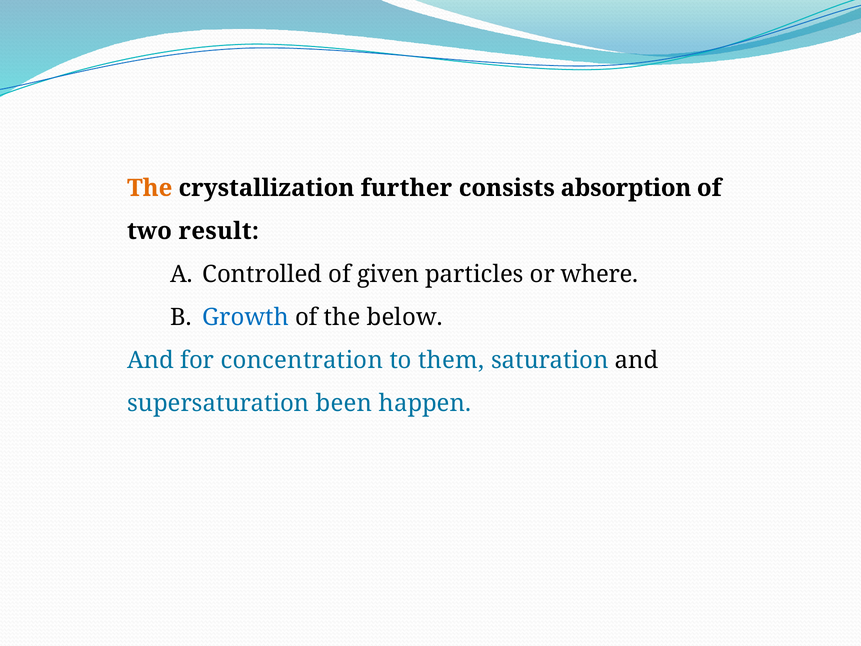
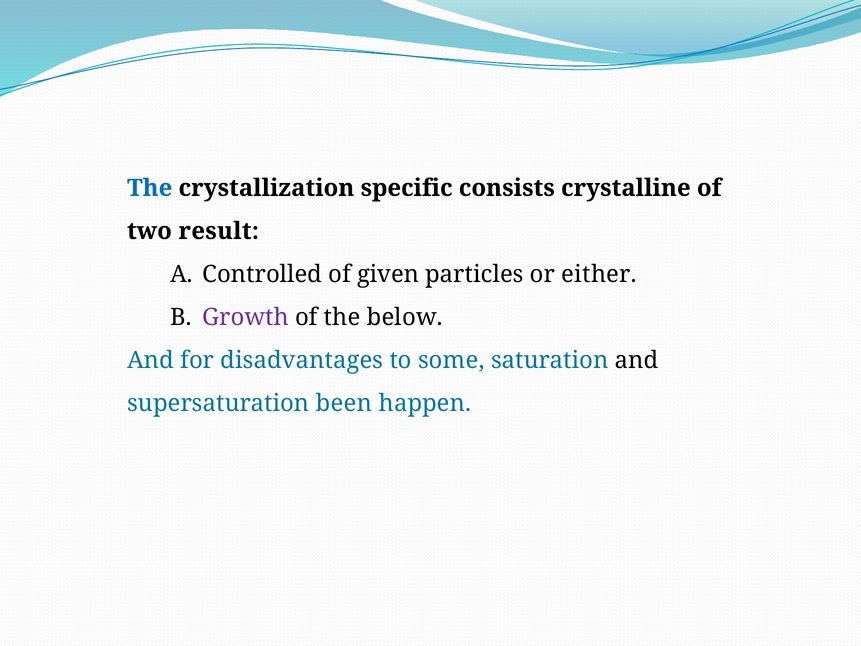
The at (150, 188) colour: orange -> blue
further: further -> specific
absorption: absorption -> crystalline
where: where -> either
Growth colour: blue -> purple
concentration: concentration -> disadvantages
them: them -> some
